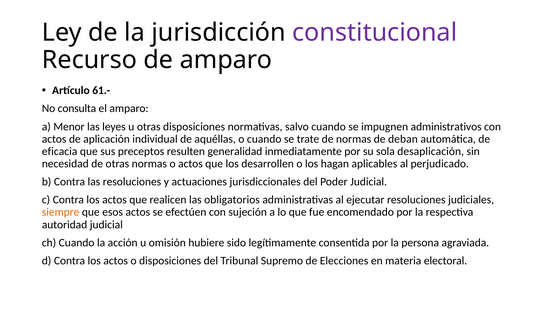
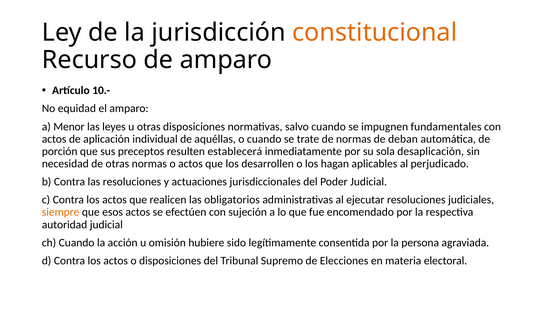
constitucional colour: purple -> orange
61.-: 61.- -> 10.-
consulta: consulta -> equidad
administrativos: administrativos -> fundamentales
eficacia: eficacia -> porción
generalidad: generalidad -> establecerá
